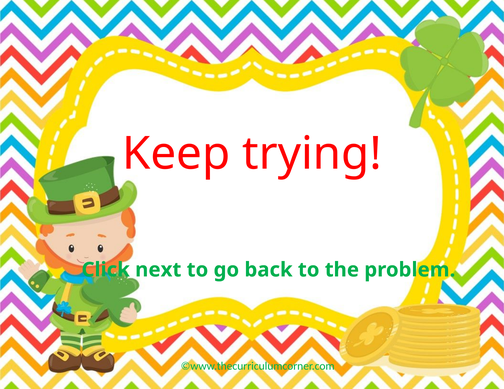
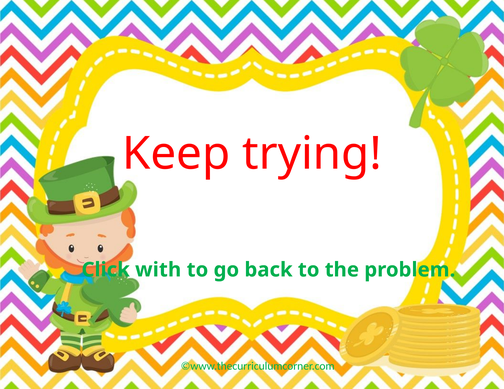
next: next -> with
